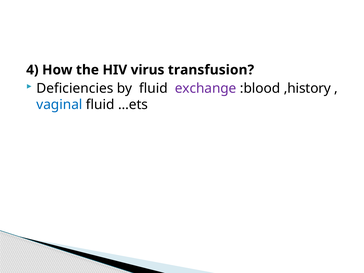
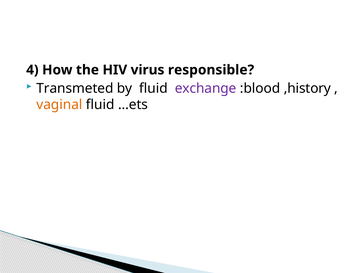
transfusion: transfusion -> responsible
Deficiencies: Deficiencies -> Transmeted
vaginal colour: blue -> orange
